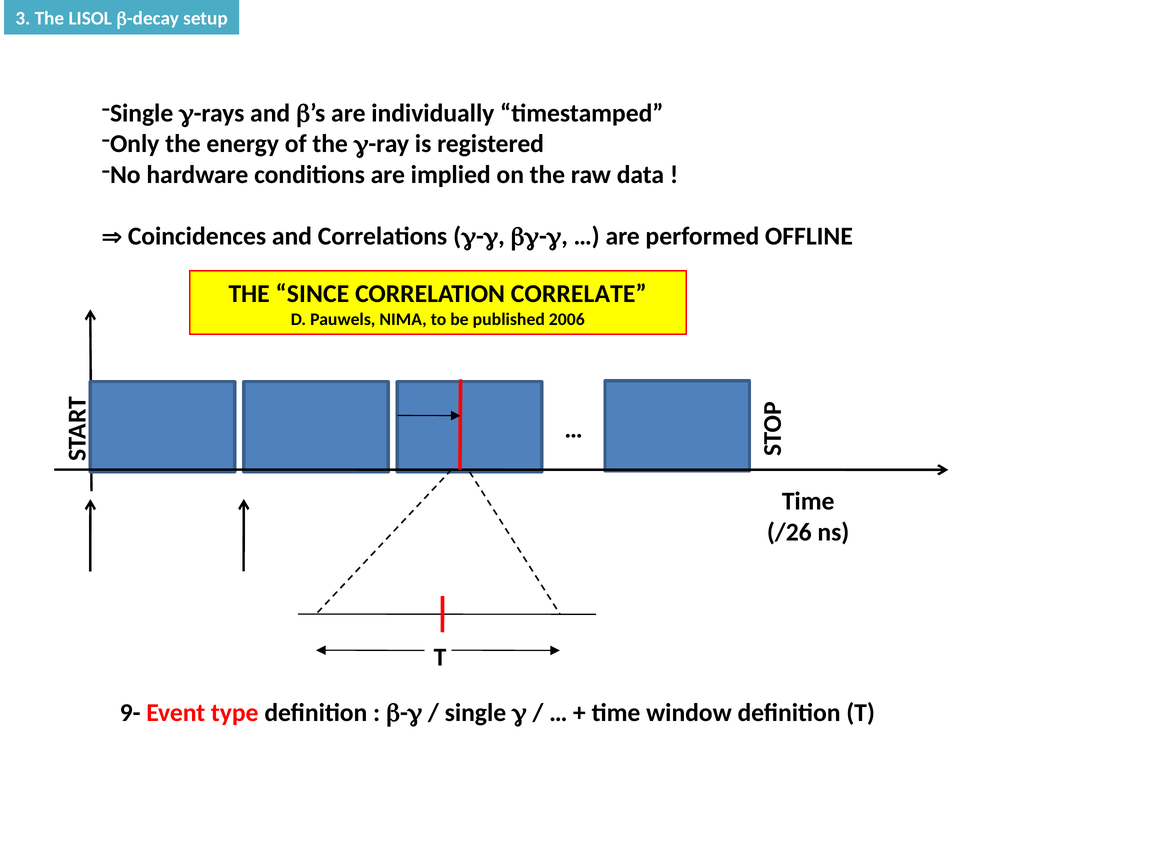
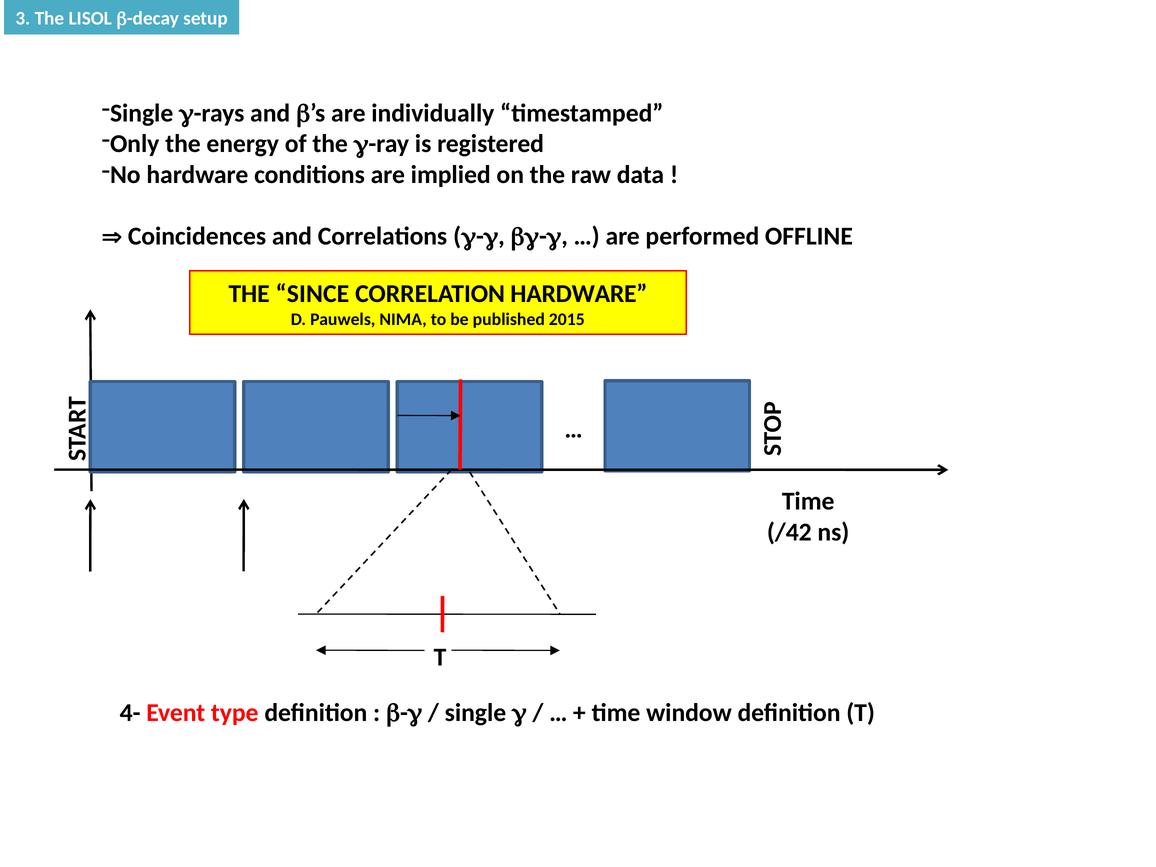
CORRELATION CORRELATE: CORRELATE -> HARDWARE
2006: 2006 -> 2015
/26: /26 -> /42
9-: 9- -> 4-
